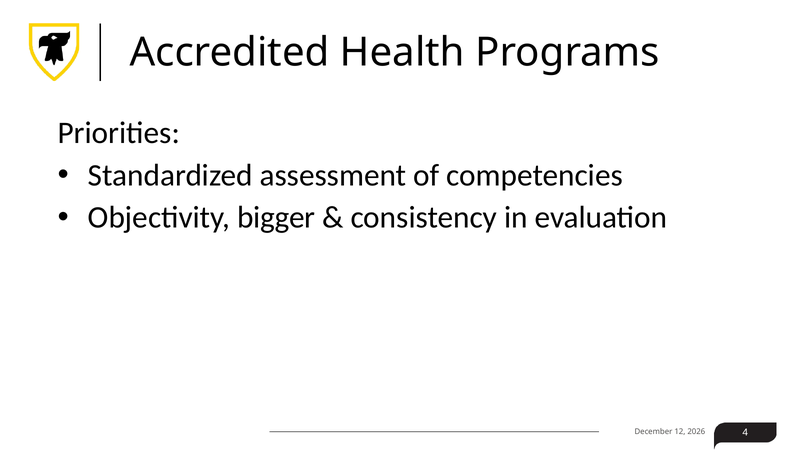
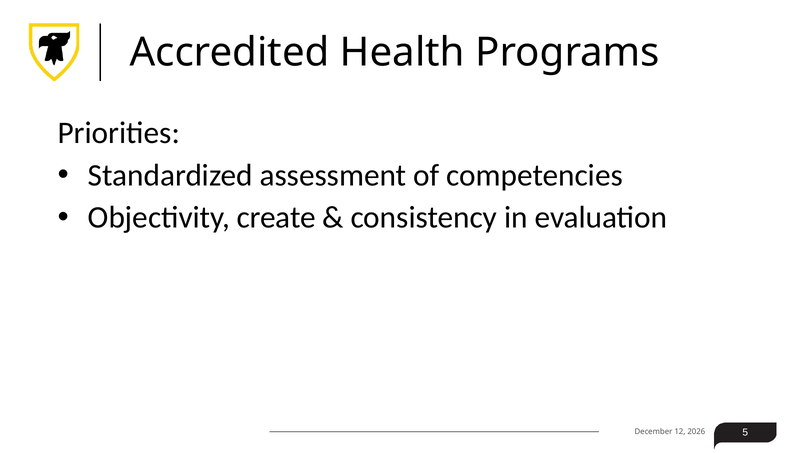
bigger: bigger -> create
4: 4 -> 5
